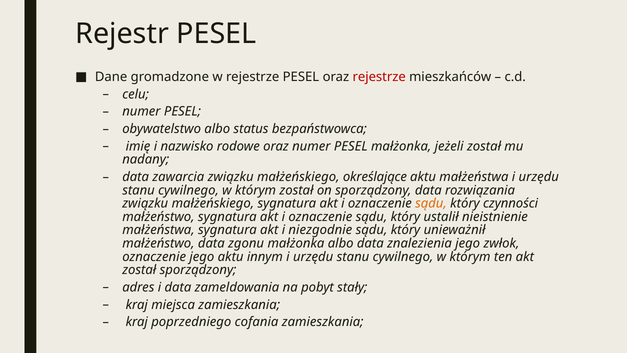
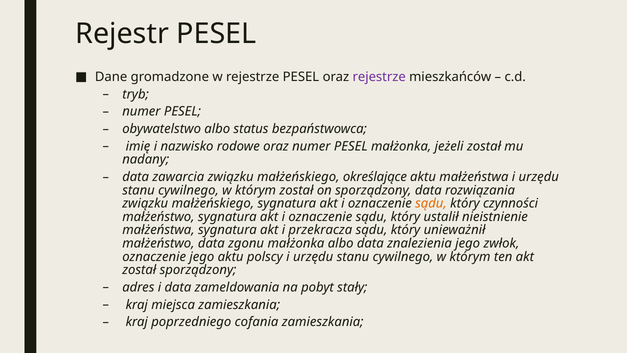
rejestrze at (379, 77) colour: red -> purple
celu: celu -> tryb
niezgodnie: niezgodnie -> przekracza
innym: innym -> polscy
